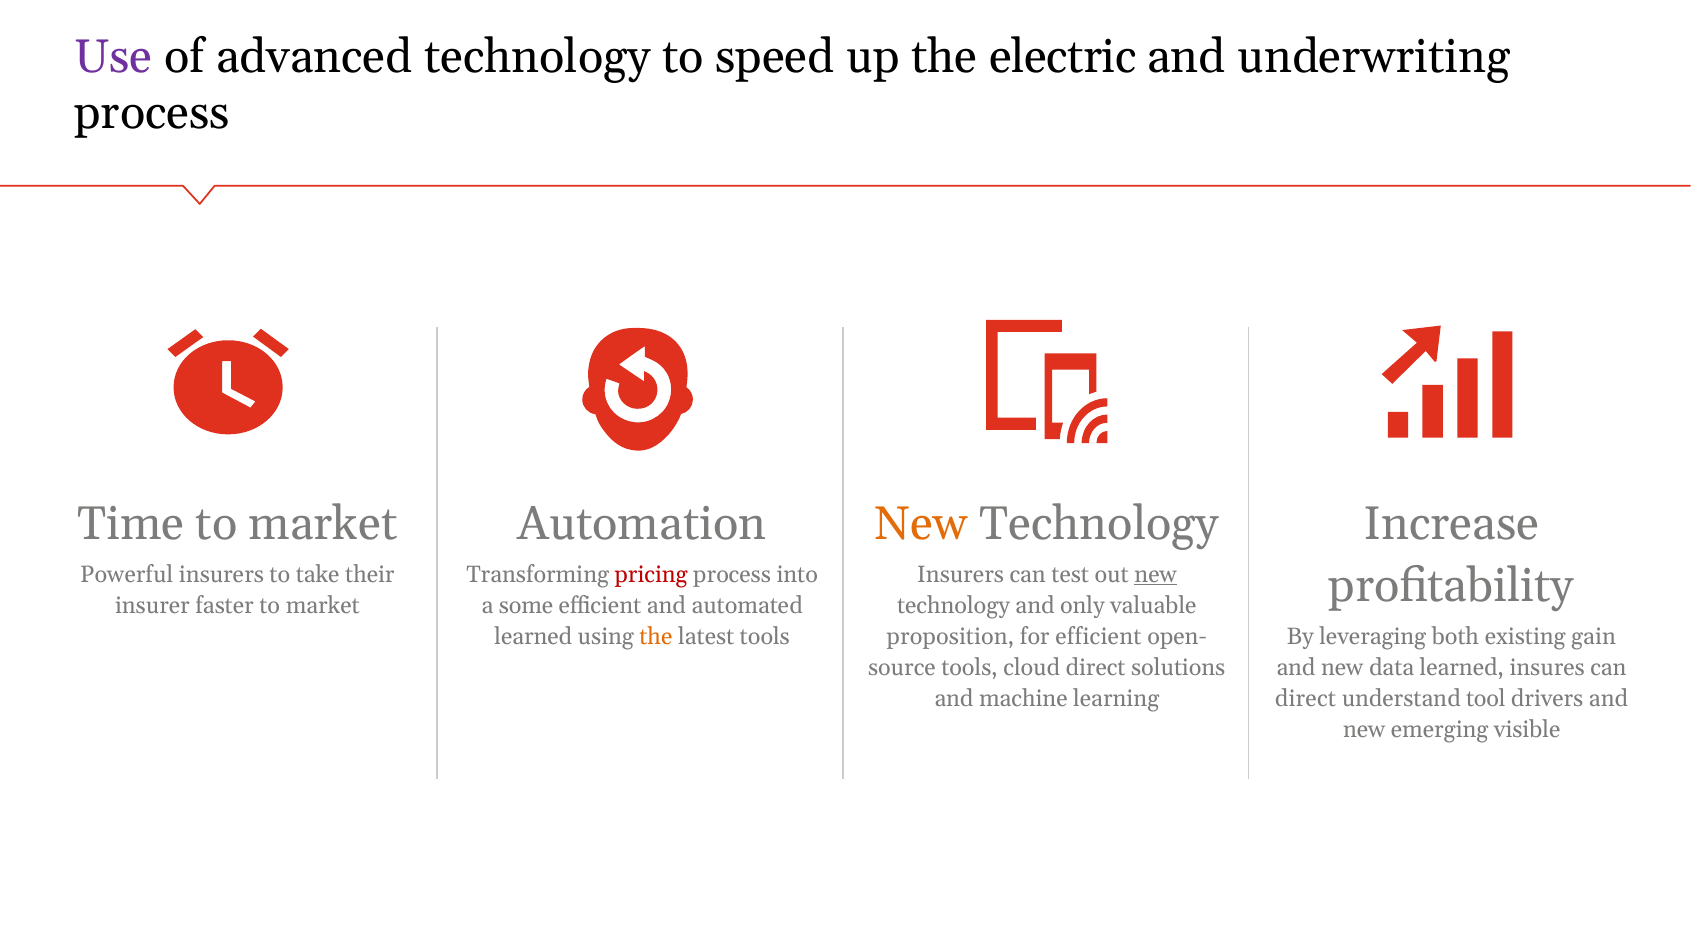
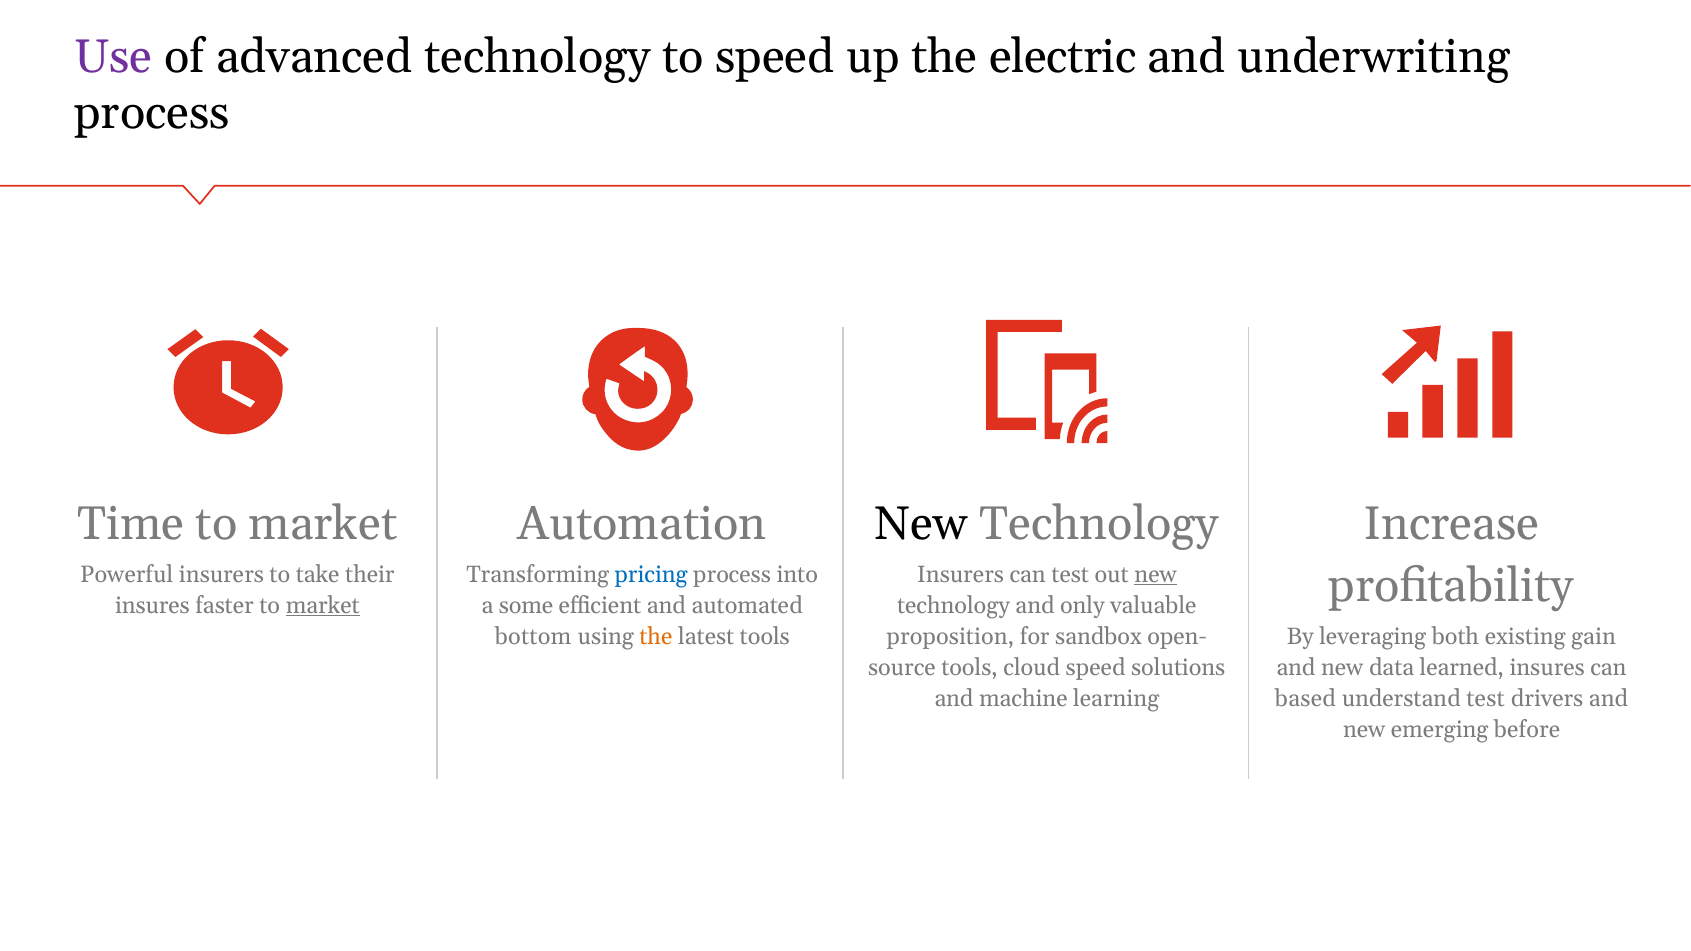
New at (921, 524) colour: orange -> black
pricing colour: red -> blue
insurer at (152, 606): insurer -> insures
market at (323, 606) underline: none -> present
learned at (533, 637): learned -> bottom
for efficient: efficient -> sandbox
cloud direct: direct -> speed
direct at (1305, 699): direct -> based
understand tool: tool -> test
visible: visible -> before
